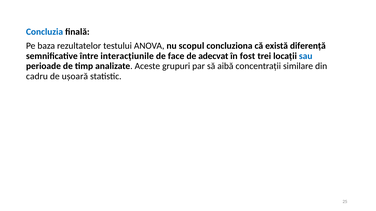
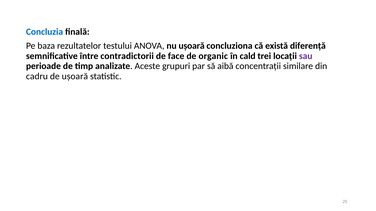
nu scopul: scopul -> ușoară
interacțiunile: interacțiunile -> contradictorii
adecvat: adecvat -> organic
fost: fost -> cald
sau colour: blue -> purple
